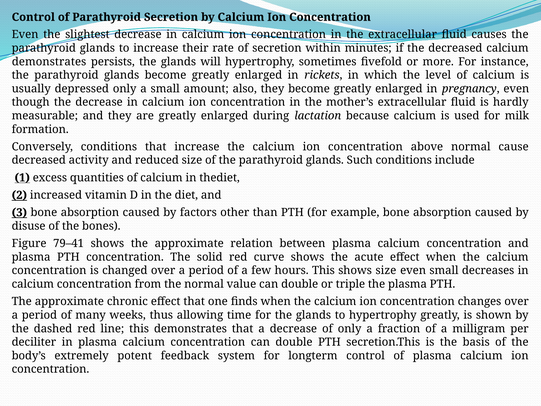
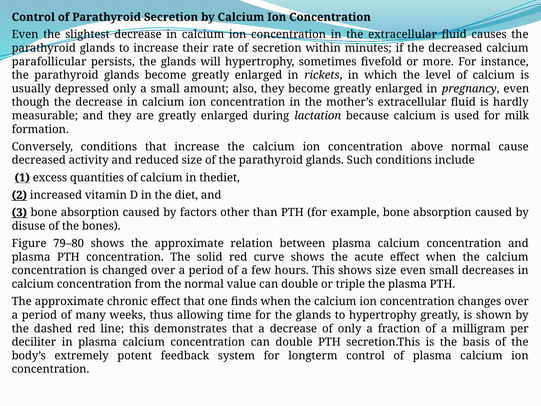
demonstrates at (49, 62): demonstrates -> parafollicular
79–41: 79–41 -> 79–80
